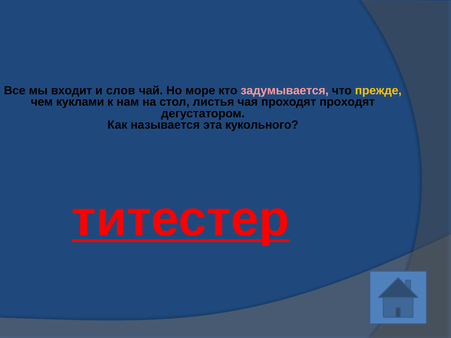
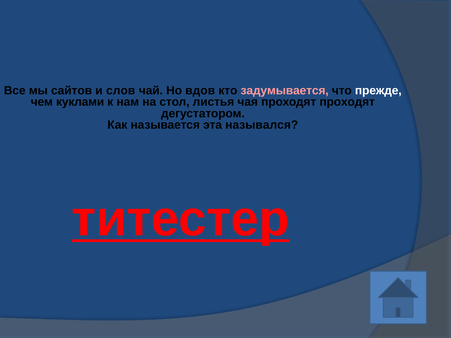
входит: входит -> сайтов
море: море -> вдов
прежде colour: yellow -> white
кукольного: кукольного -> назывался
